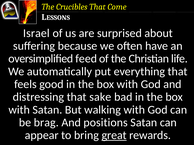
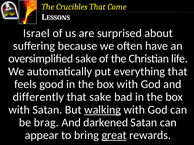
oversimplified feed: feed -> sake
distressing: distressing -> differently
walking underline: none -> present
positions: positions -> darkened
